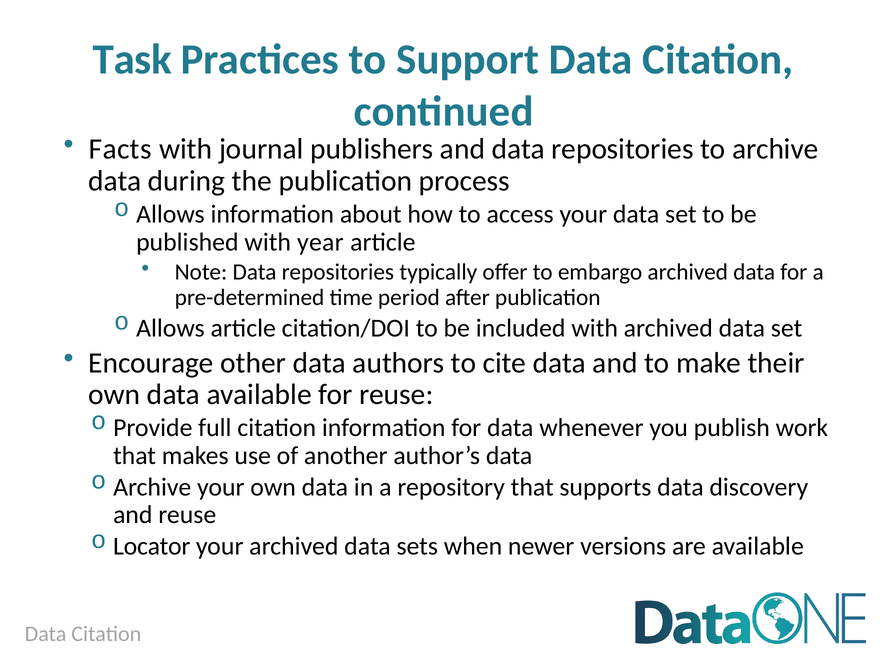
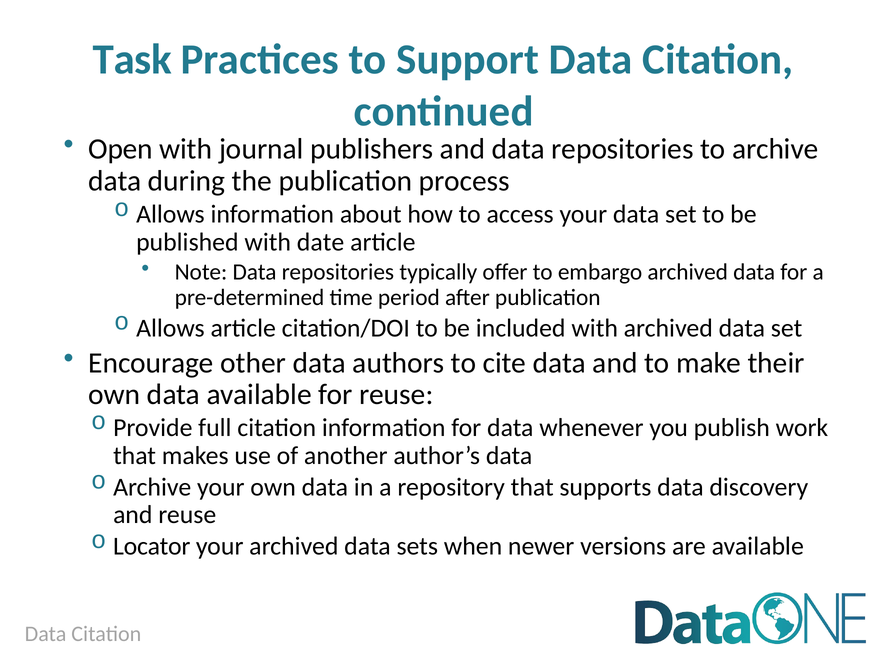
Facts: Facts -> Open
year: year -> date
